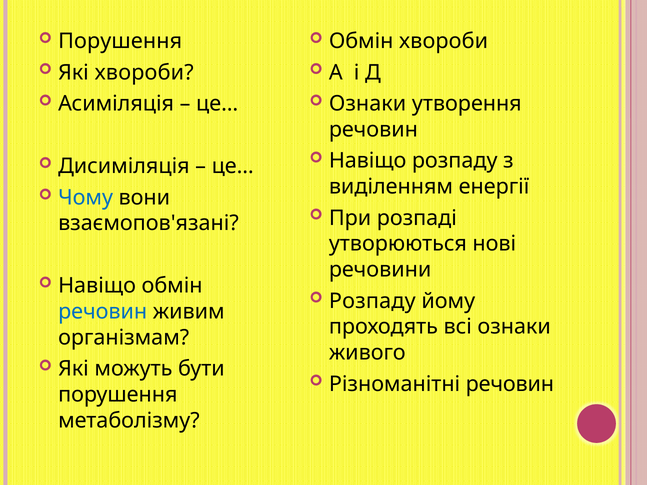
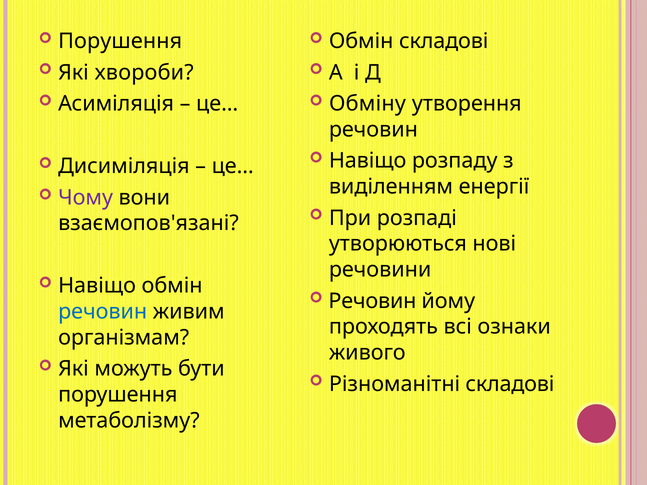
Обмін хвороби: хвороби -> складові
Ознаки at (368, 104): Ознаки -> Обміну
Чому colour: blue -> purple
Розпаду at (372, 301): Розпаду -> Речовин
Різноманітні речовин: речовин -> складові
